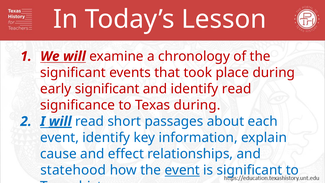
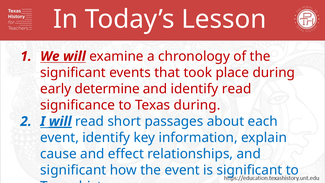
early significant: significant -> determine
statehood at (73, 170): statehood -> significant
event at (182, 170) underline: present -> none
